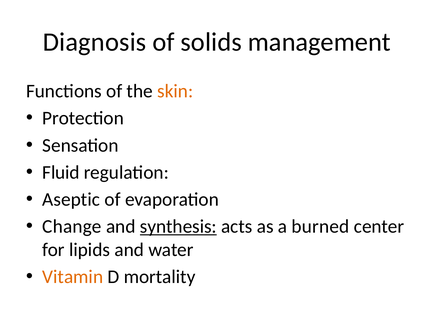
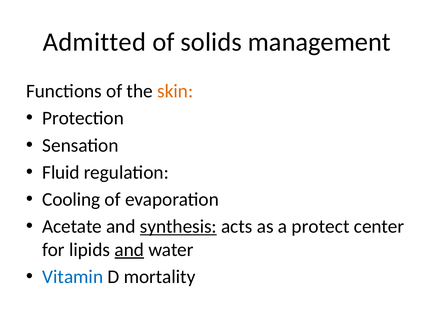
Diagnosis: Diagnosis -> Admitted
Aseptic: Aseptic -> Cooling
Change: Change -> Acetate
burned: burned -> protect
and at (129, 249) underline: none -> present
Vitamin colour: orange -> blue
